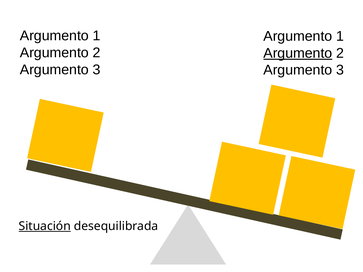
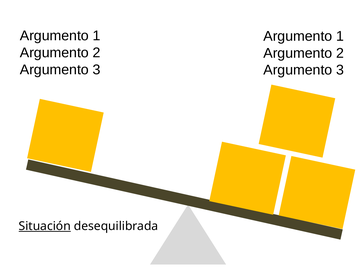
Argumento at (298, 53) underline: present -> none
